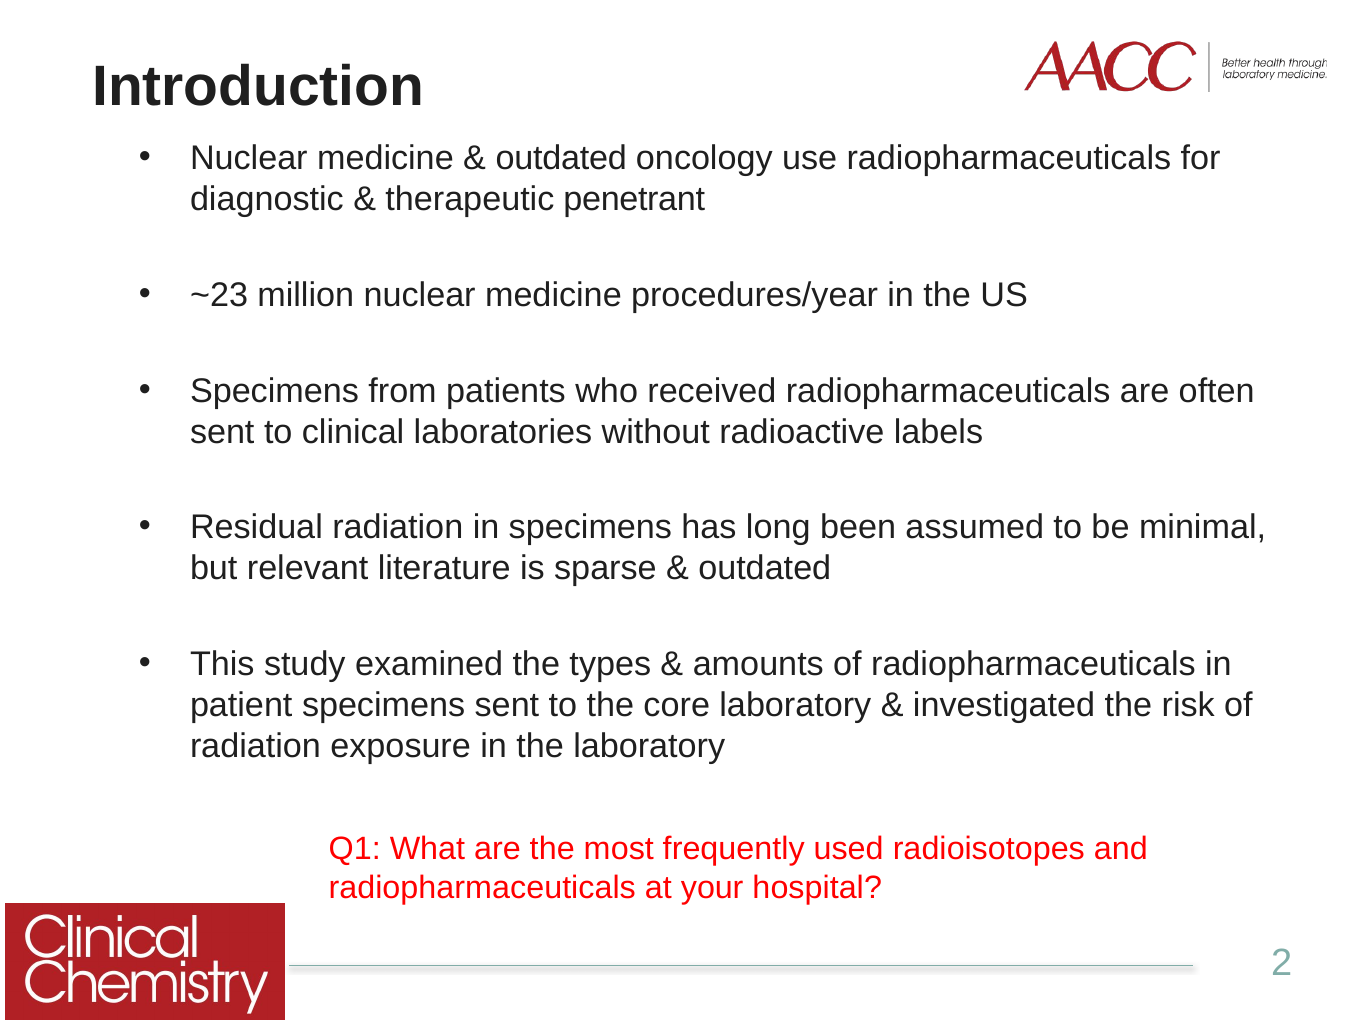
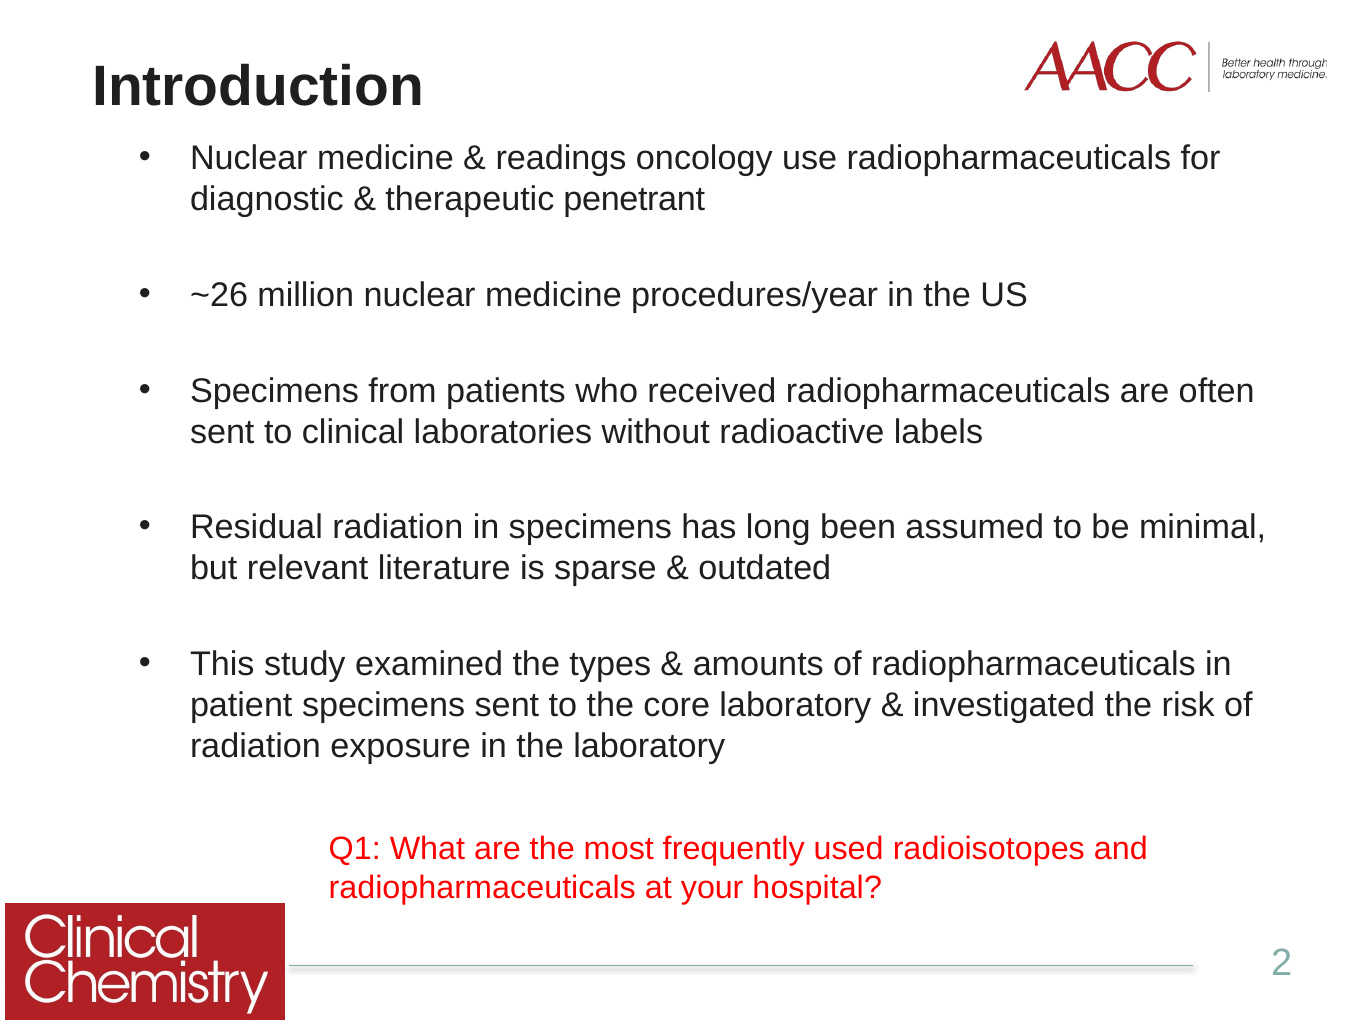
outdated at (561, 158): outdated -> readings
~23: ~23 -> ~26
